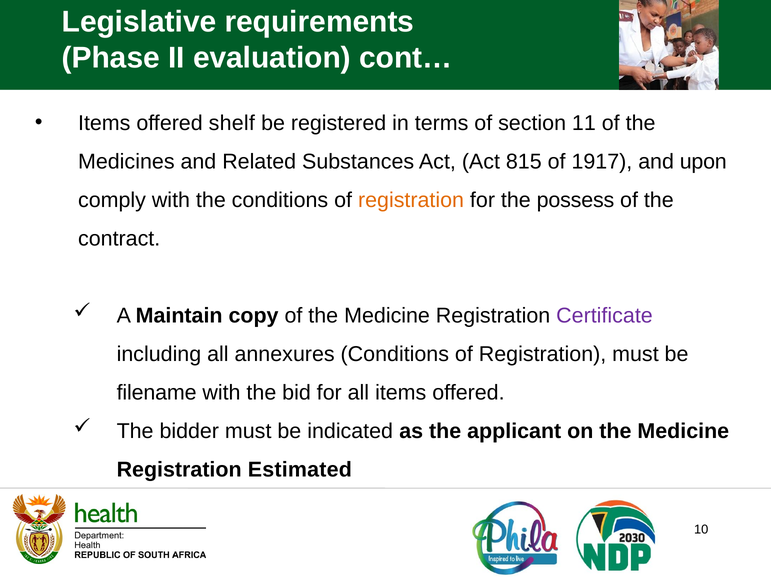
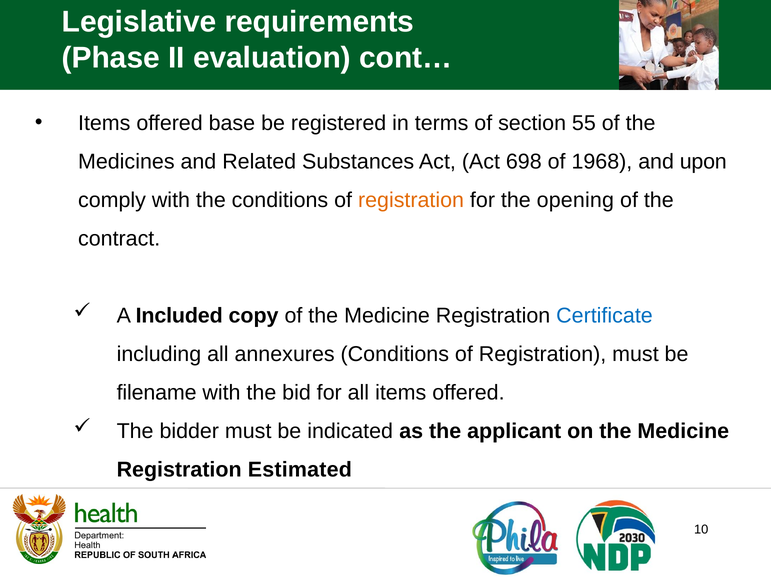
shelf: shelf -> base
11: 11 -> 55
815: 815 -> 698
1917: 1917 -> 1968
possess: possess -> opening
Maintain: Maintain -> Included
Certificate colour: purple -> blue
